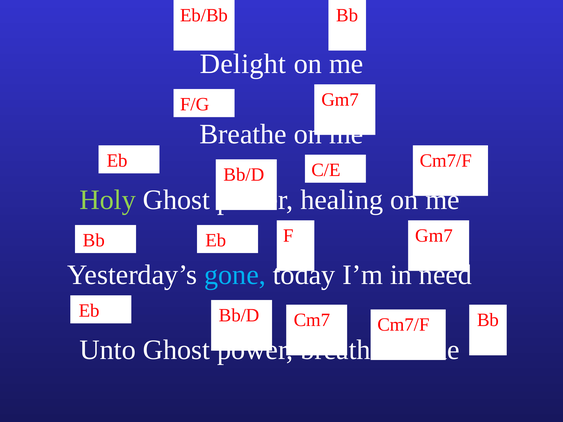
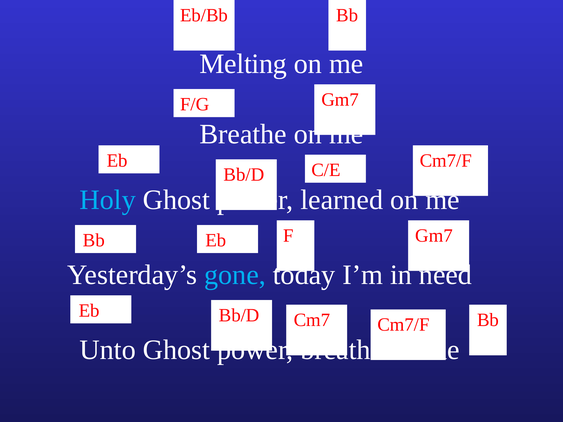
Delight: Delight -> Melting
Holy colour: light green -> light blue
healing: healing -> learned
